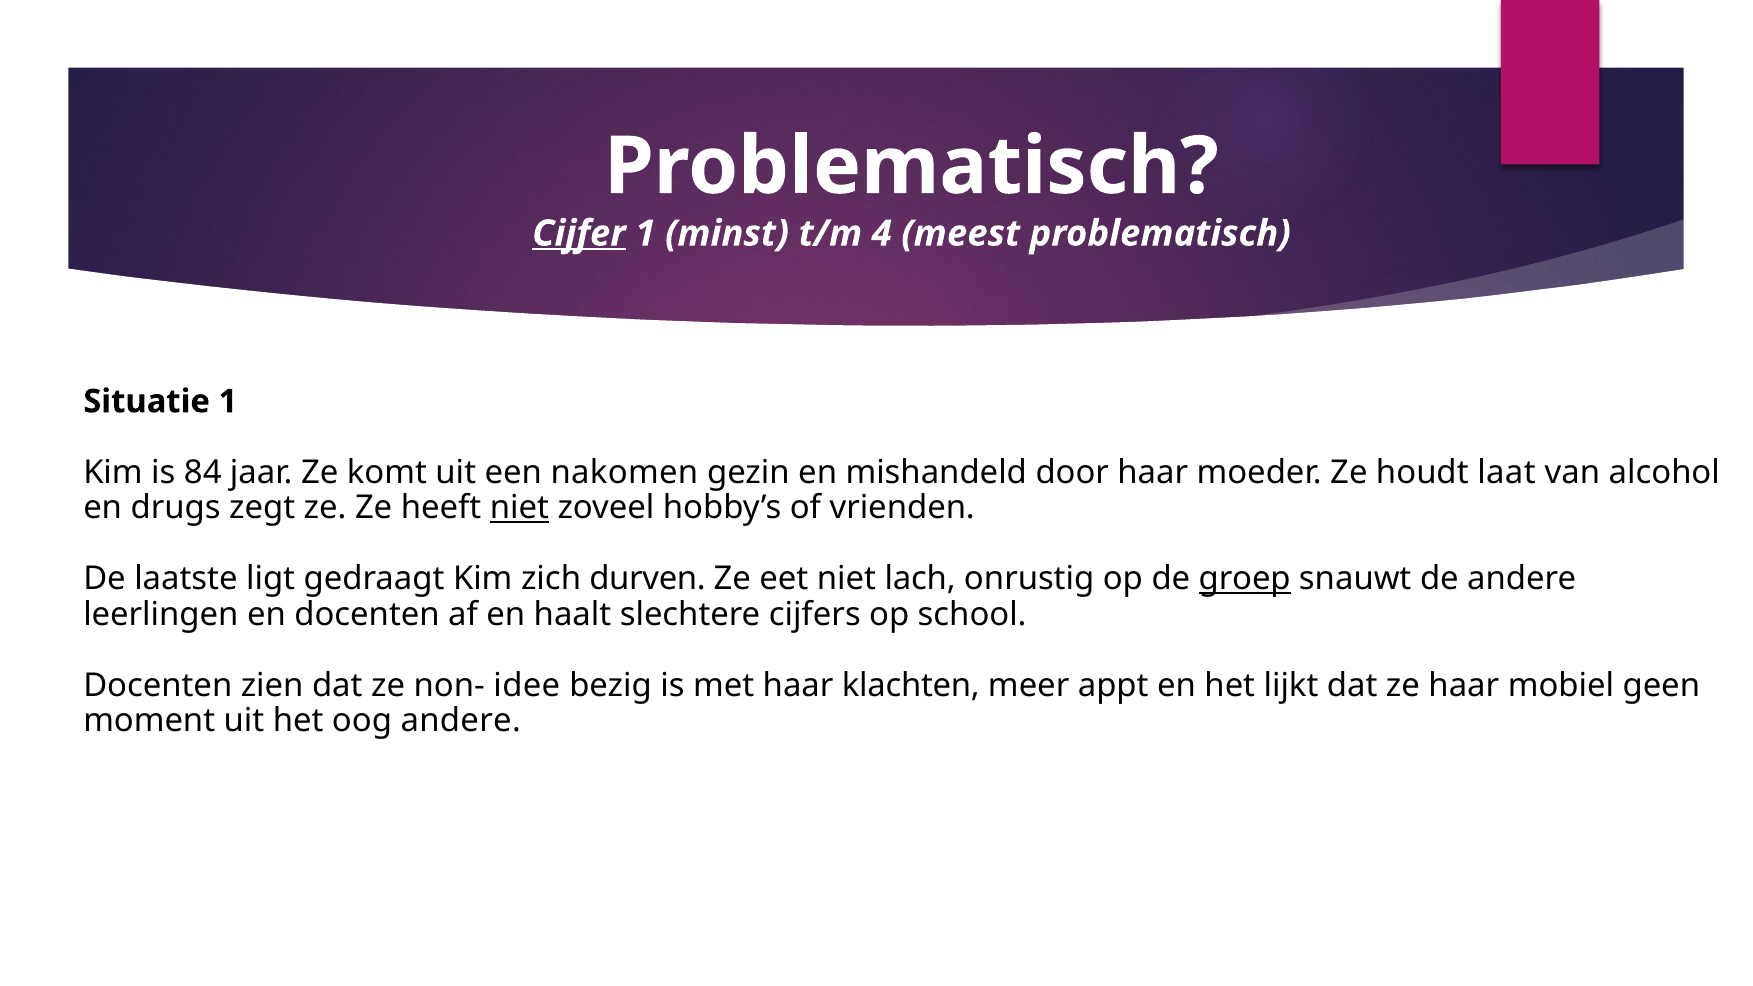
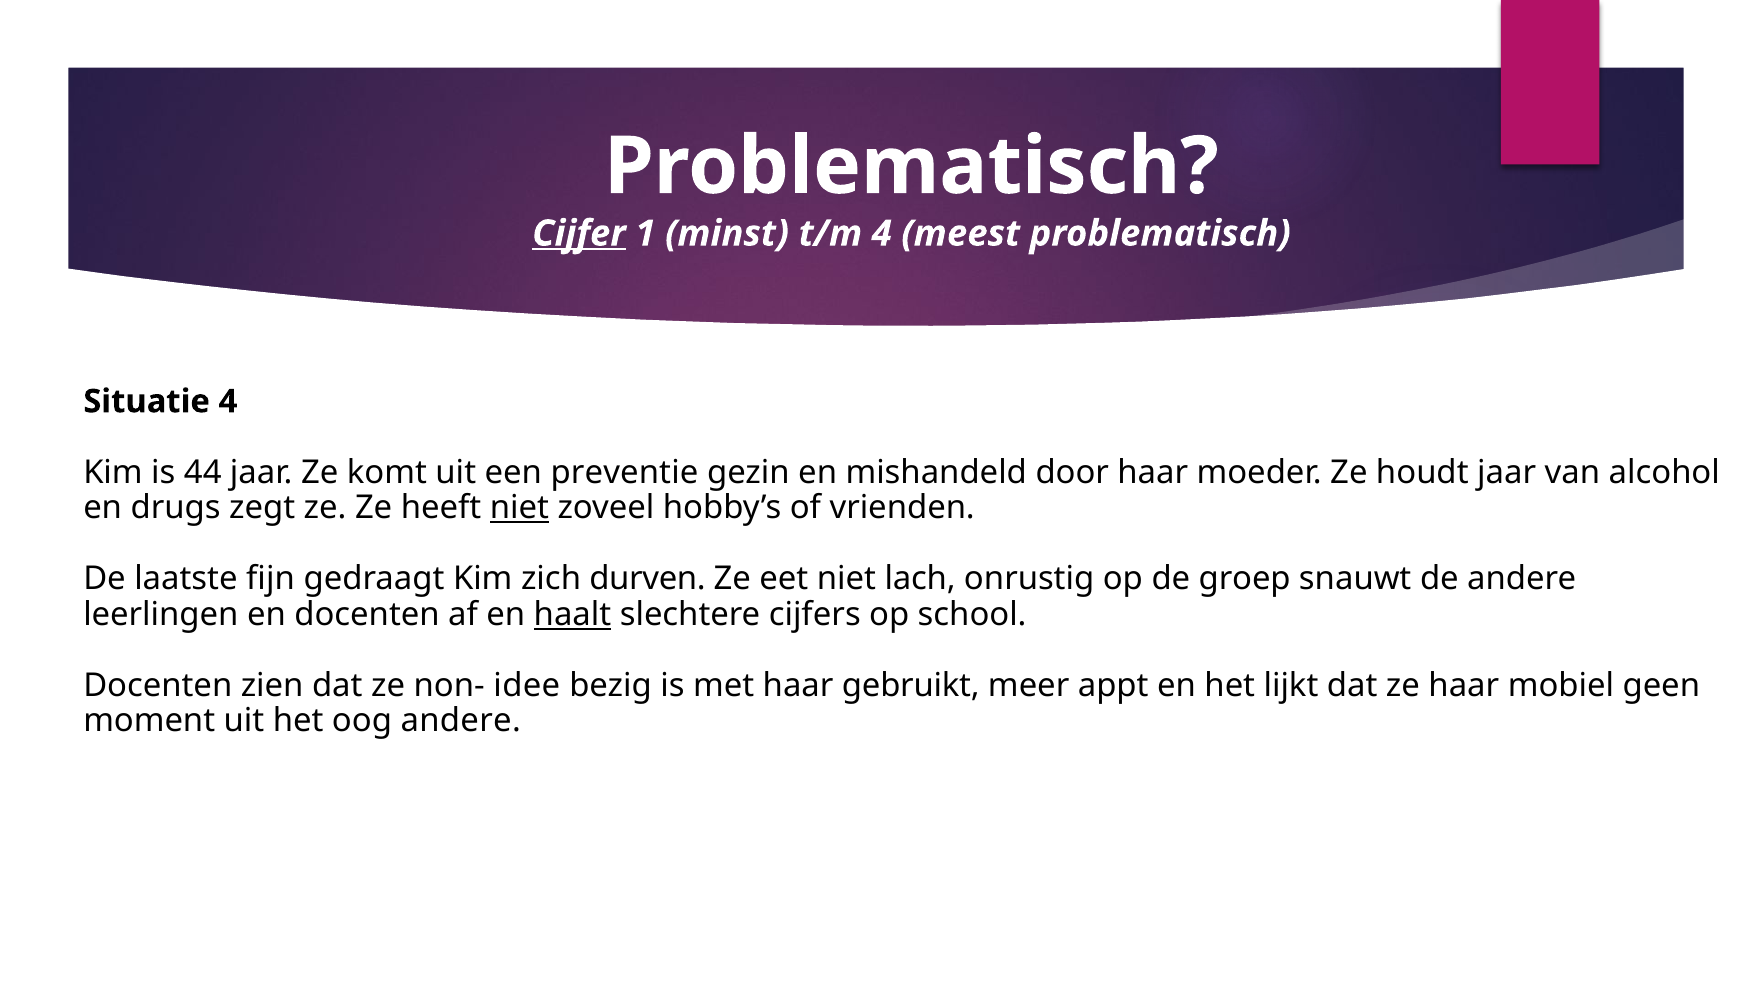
Situatie 1: 1 -> 4
84: 84 -> 44
nakomen: nakomen -> preventie
houdt laat: laat -> jaar
ligt: ligt -> fijn
groep underline: present -> none
haalt underline: none -> present
klachten: klachten -> gebruikt
